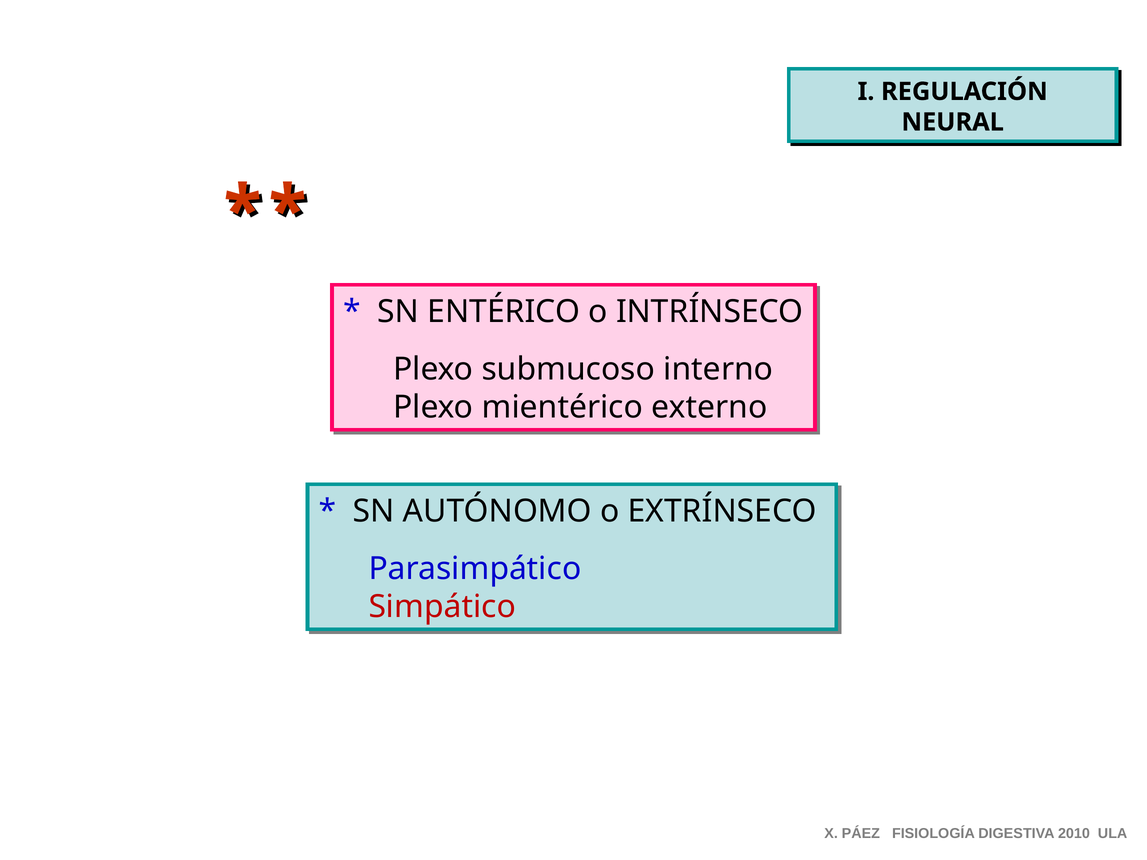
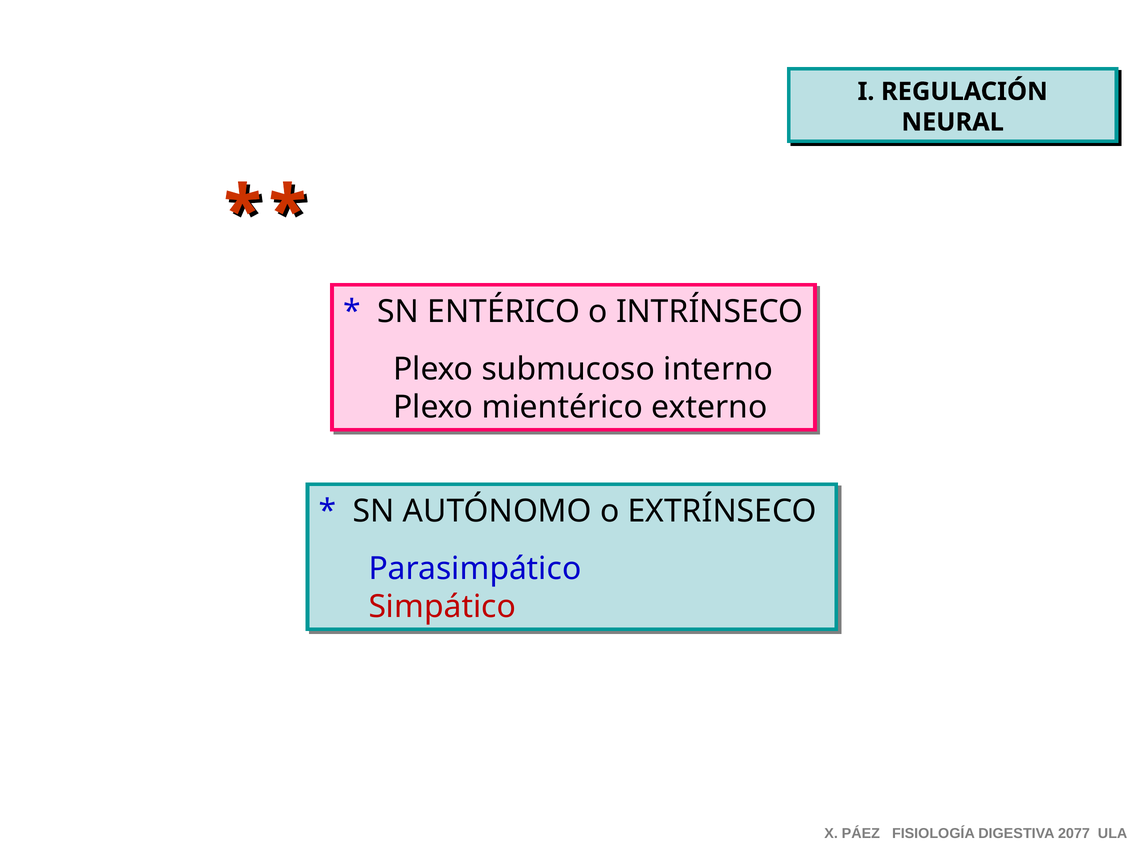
2010: 2010 -> 2077
